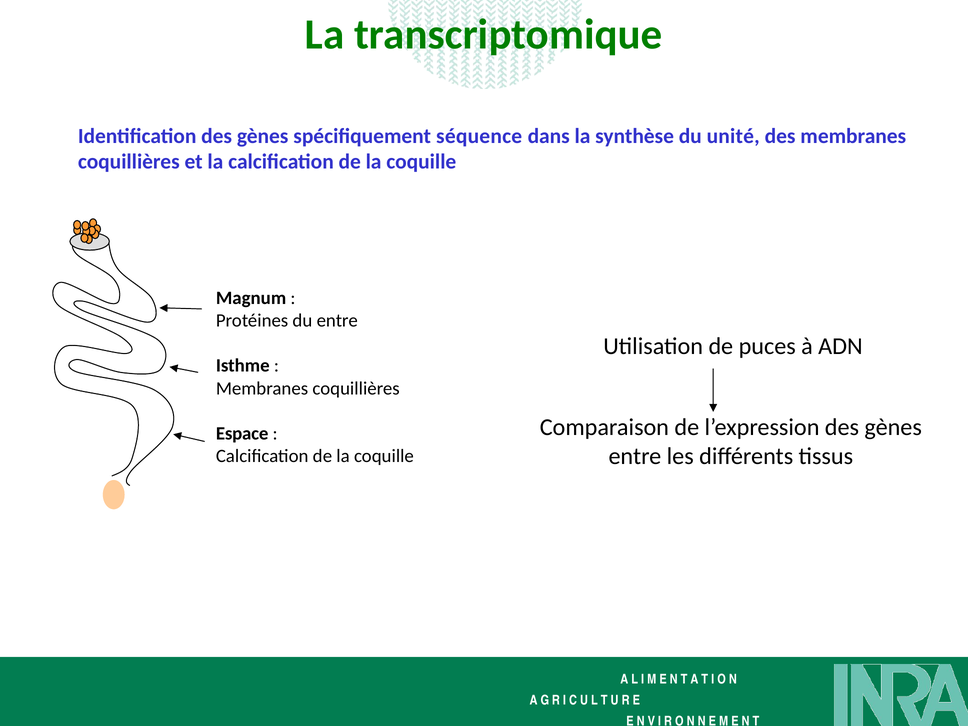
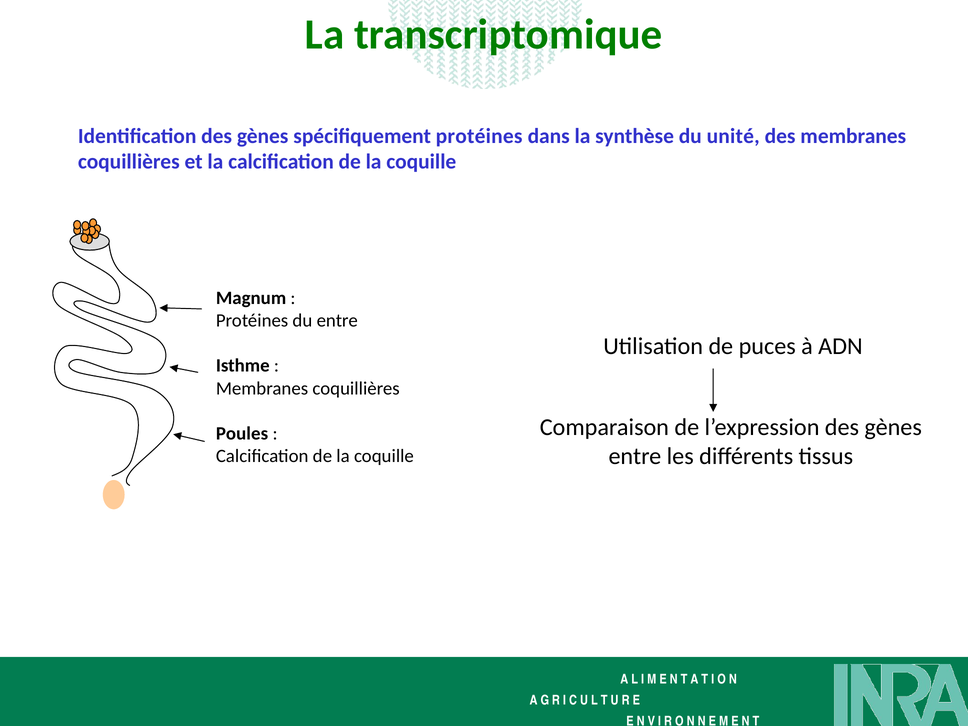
spécifiquement séquence: séquence -> protéines
Espace: Espace -> Poules
